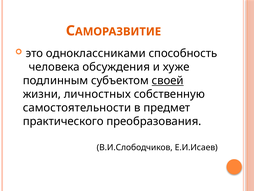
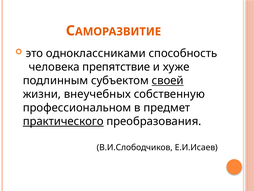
обсуждения: обсуждения -> препятствие
личностных: личностных -> внеучебных
самостоятельности: самостоятельности -> профессиональном
практического underline: none -> present
